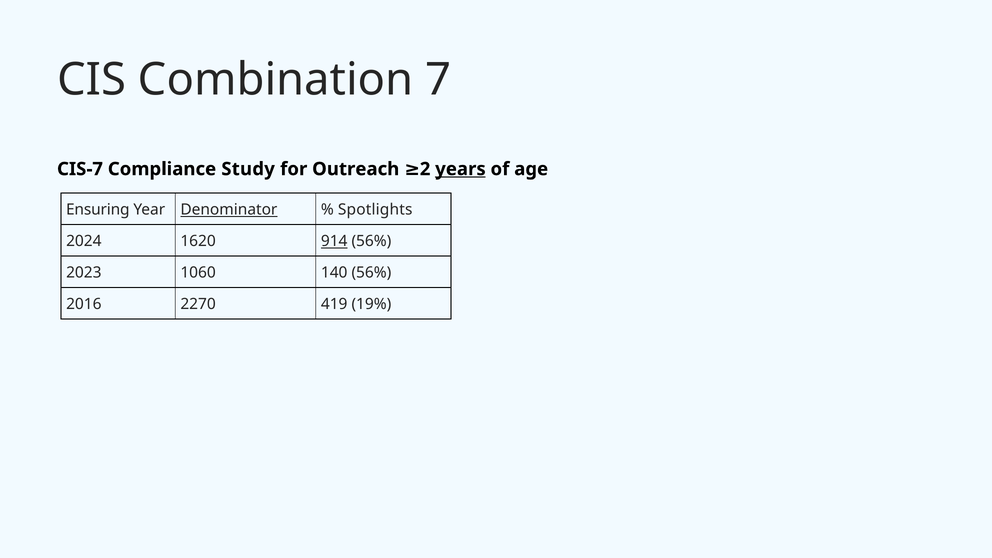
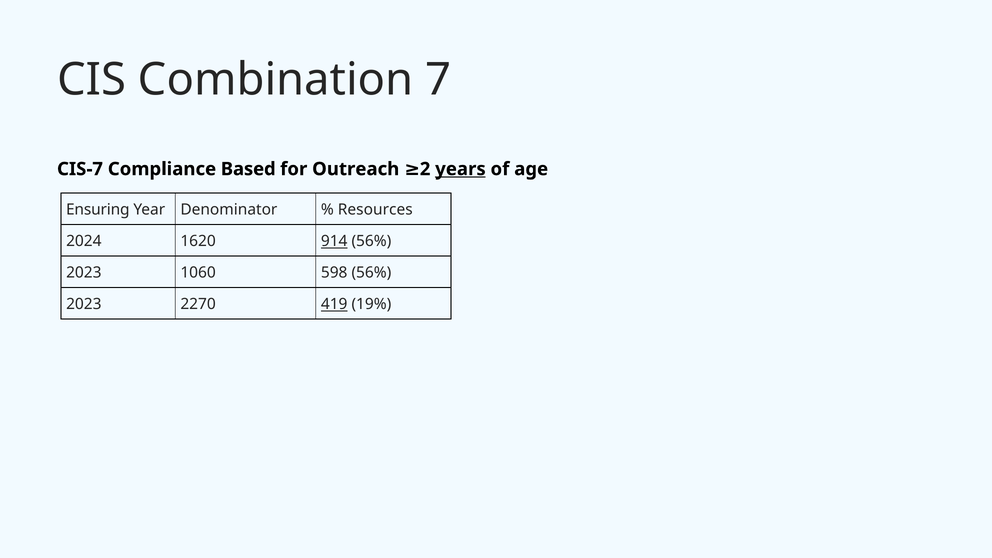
Study: Study -> Based
Denominator underline: present -> none
Spotlights: Spotlights -> Resources
140: 140 -> 598
2016 at (84, 304): 2016 -> 2023
419 underline: none -> present
